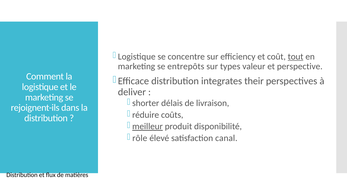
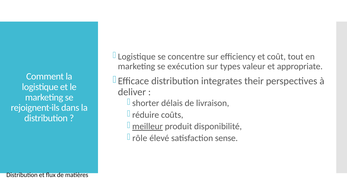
tout underline: present -> none
entrepôts: entrepôts -> exécution
perspective: perspective -> appropriate
canal: canal -> sense
